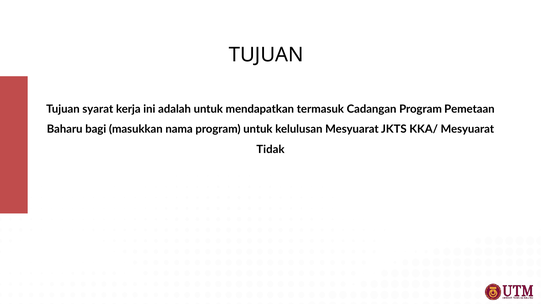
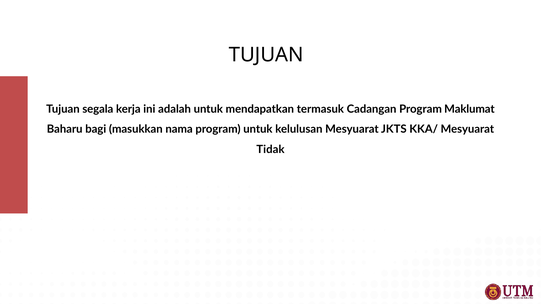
syarat: syarat -> segala
Pemetaan: Pemetaan -> Maklumat
